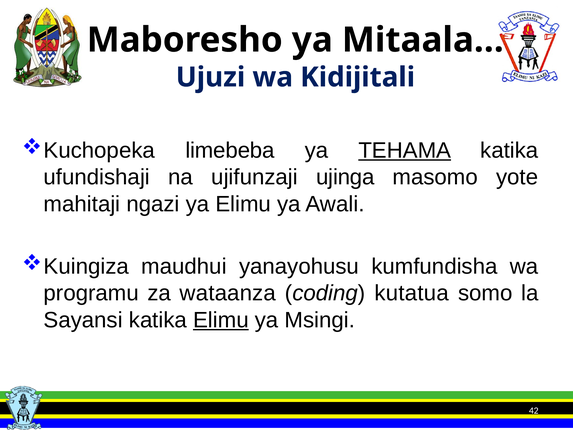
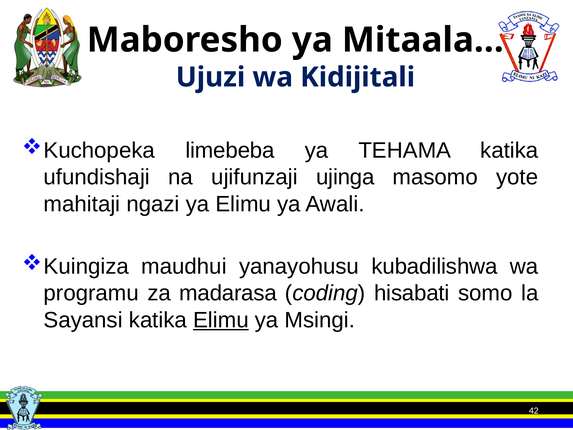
TEHAMA underline: present -> none
kumfundisha: kumfundisha -> kubadilishwa
wataanza: wataanza -> madarasa
kutatua: kutatua -> hisabati
